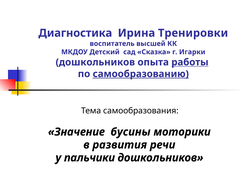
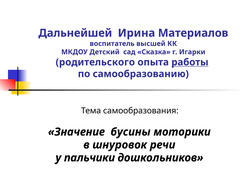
Диагностика: Диагностика -> Дальнейшей
Тренировки: Тренировки -> Материалов
дошкольников at (95, 62): дошкольников -> родительского
самообразованию underline: present -> none
развития: развития -> шнуровок
